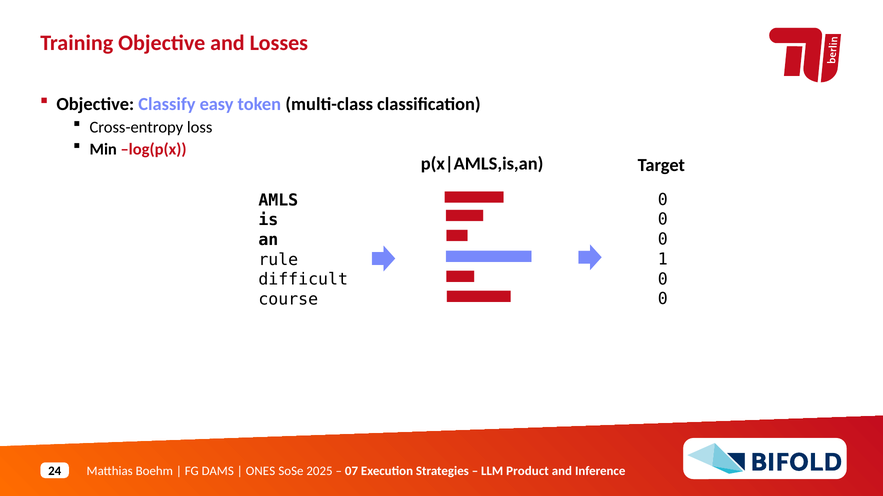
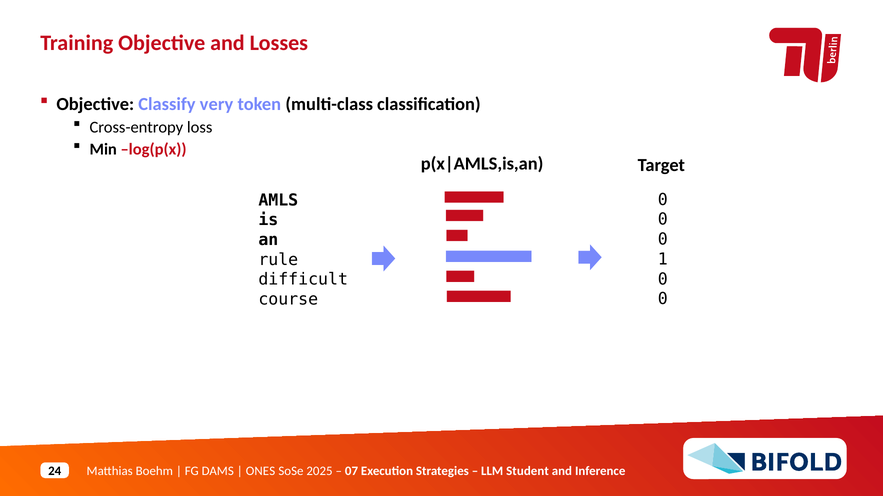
easy: easy -> very
Product: Product -> Student
